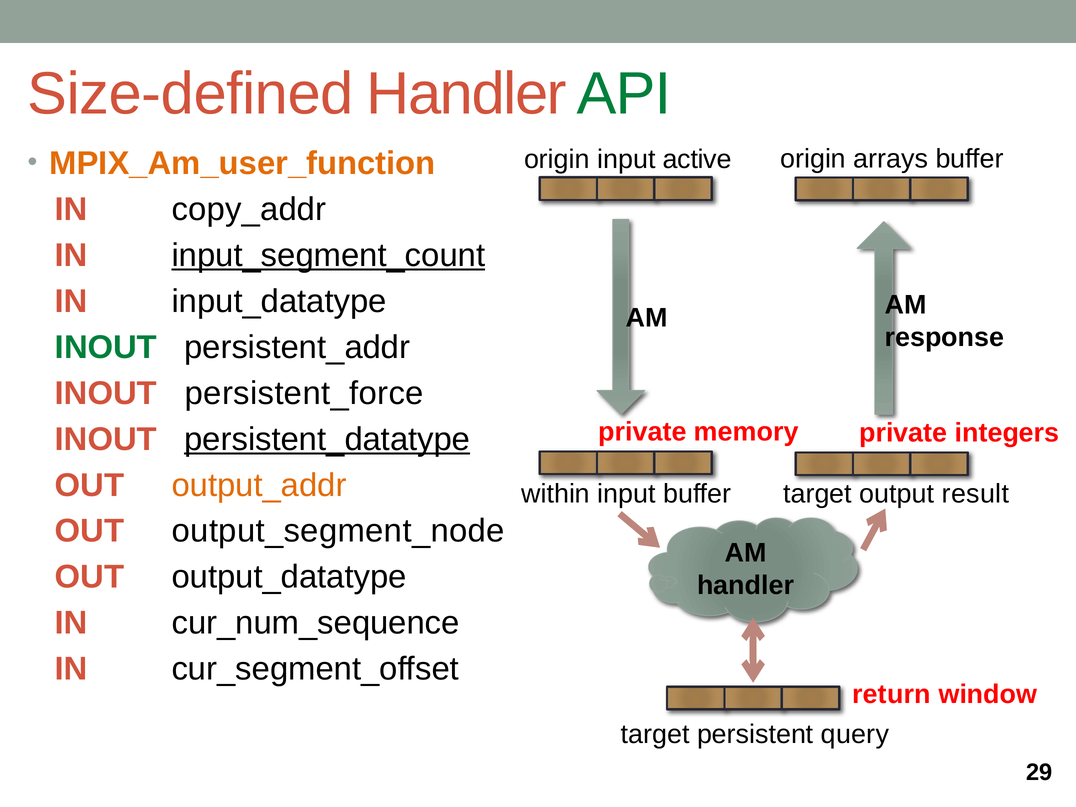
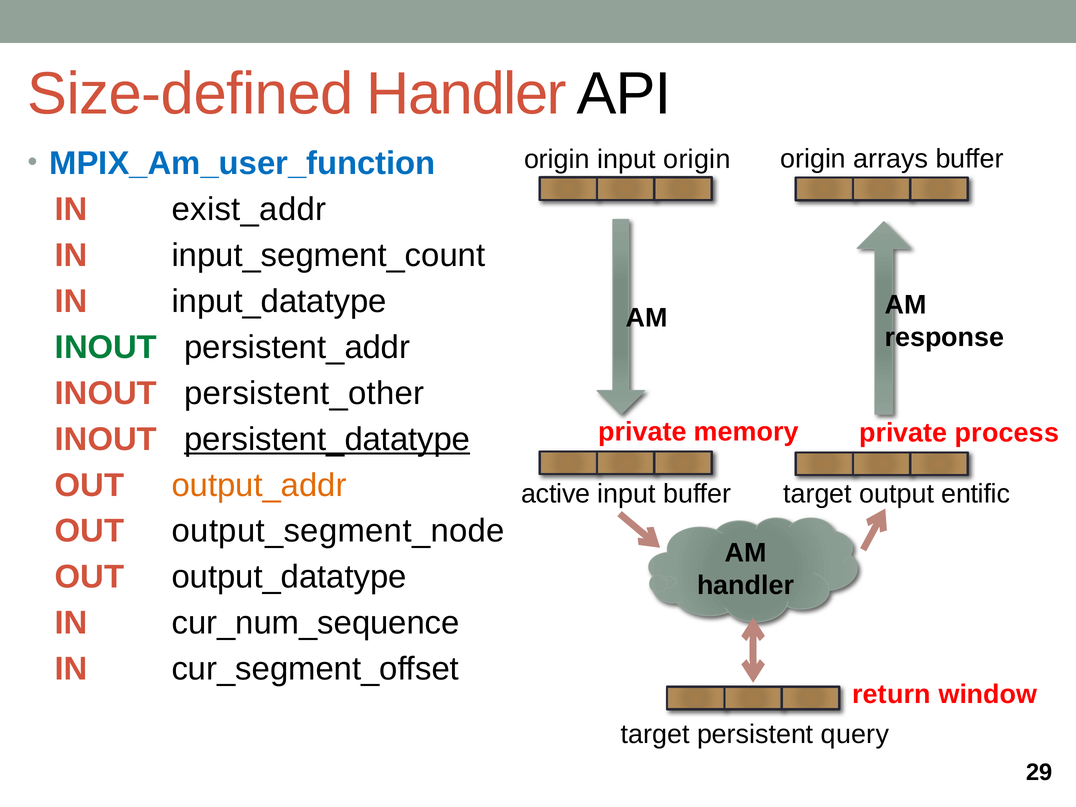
API colour: green -> black
input active: active -> origin
MPIX_Am_user_function colour: orange -> blue
copy_addr: copy_addr -> exist_addr
input_segment_count underline: present -> none
persistent_force: persistent_force -> persistent_other
integers: integers -> process
within: within -> active
result: result -> entific
